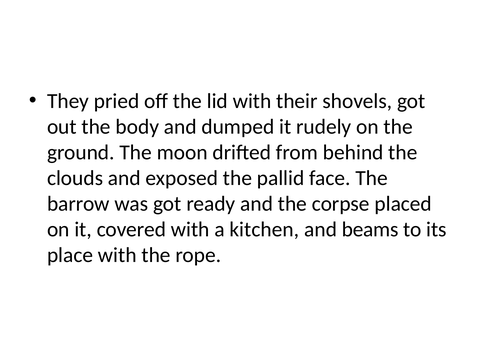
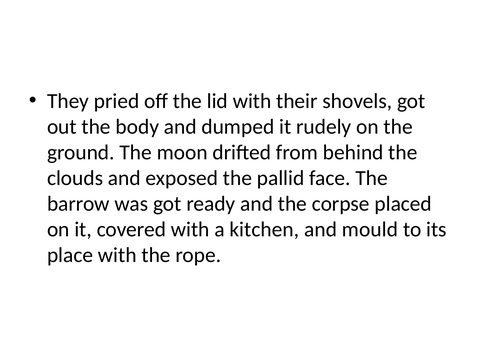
beams: beams -> mould
